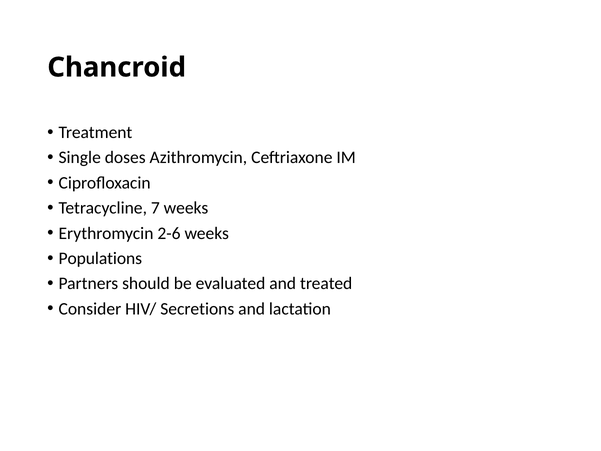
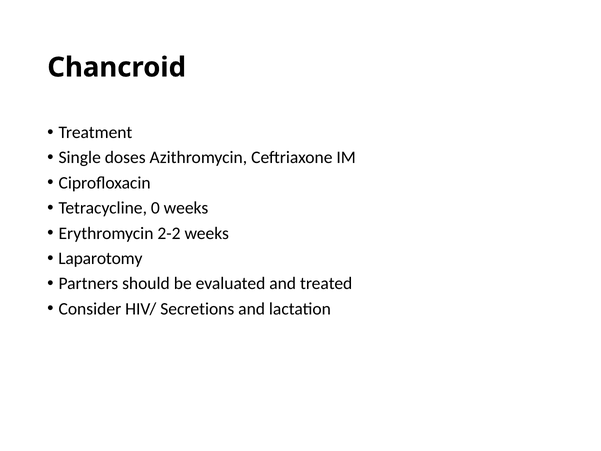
7: 7 -> 0
2-6: 2-6 -> 2-2
Populations: Populations -> Laparotomy
